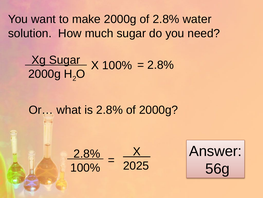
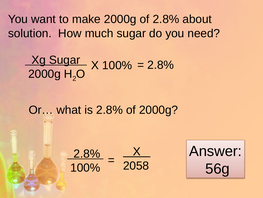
water: water -> about
2025: 2025 -> 2058
